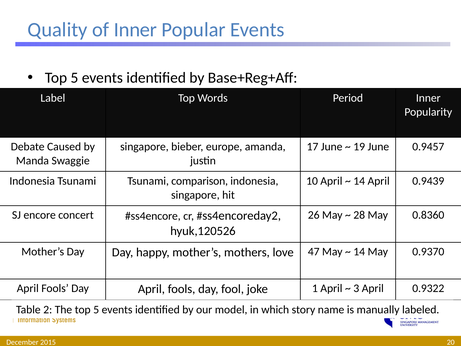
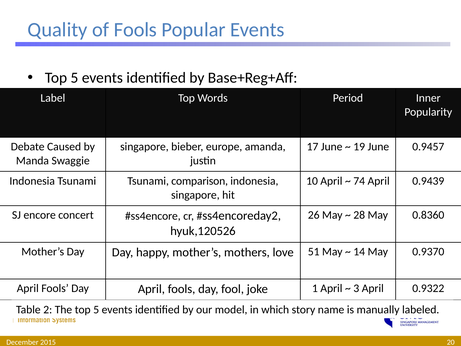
of Inner: Inner -> Fools
14 at (359, 181): 14 -> 74
47: 47 -> 51
